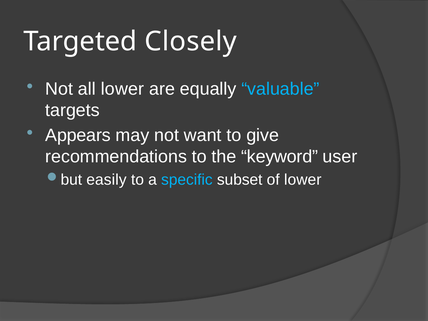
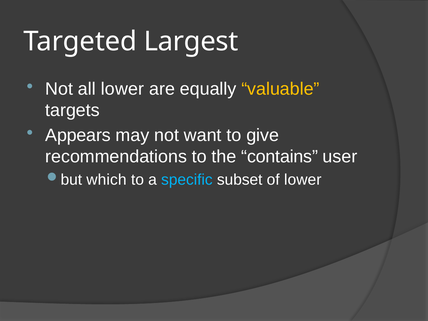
Closely: Closely -> Largest
valuable colour: light blue -> yellow
keyword: keyword -> contains
easily: easily -> which
